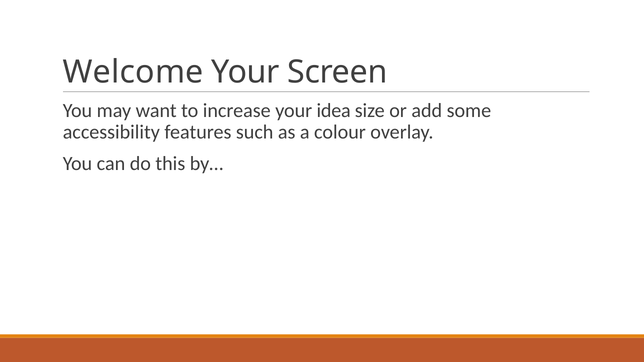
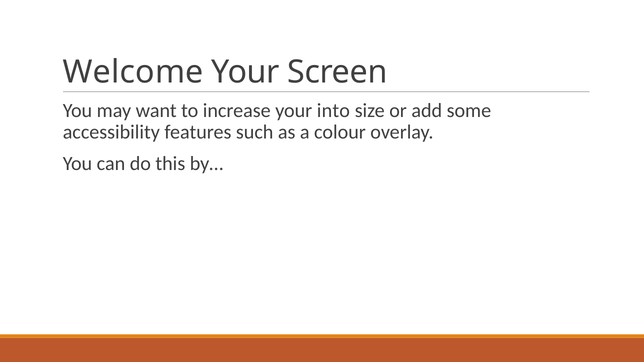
idea: idea -> into
